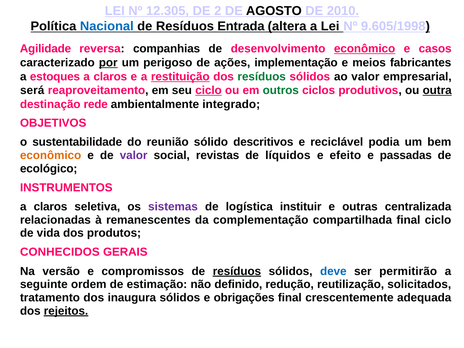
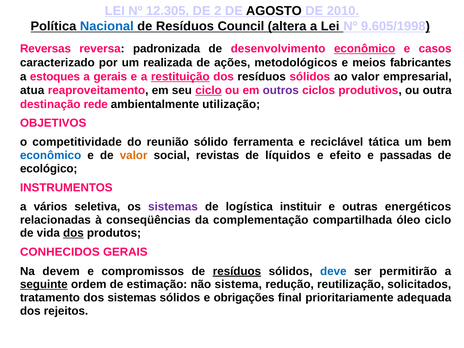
Entrada: Entrada -> Council
Agilidade: Agilidade -> Reversas
companhias: companhias -> padronizada
por underline: present -> none
perigoso: perigoso -> realizada
implementação: implementação -> metodológicos
claros at (110, 77): claros -> gerais
resíduos at (262, 77) colour: green -> black
será: será -> atua
outros colour: green -> purple
outra underline: present -> none
integrado: integrado -> utilização
sustentabilidade: sustentabilidade -> competitividade
descritivos: descritivos -> ferramenta
podia: podia -> tática
econômico at (51, 155) colour: orange -> blue
valor at (134, 155) colour: purple -> orange
claros at (51, 207): claros -> vários
centralizada: centralizada -> energéticos
remanescentes: remanescentes -> conseqüências
compartilhada final: final -> óleo
dos at (73, 233) underline: none -> present
versão: versão -> devem
seguinte underline: none -> present
definido: definido -> sistema
dos inaugura: inaugura -> sistemas
crescentemente: crescentemente -> prioritariamente
rejeitos underline: present -> none
